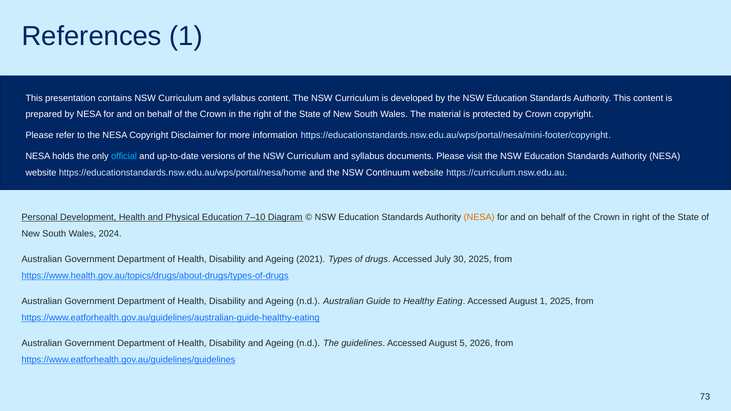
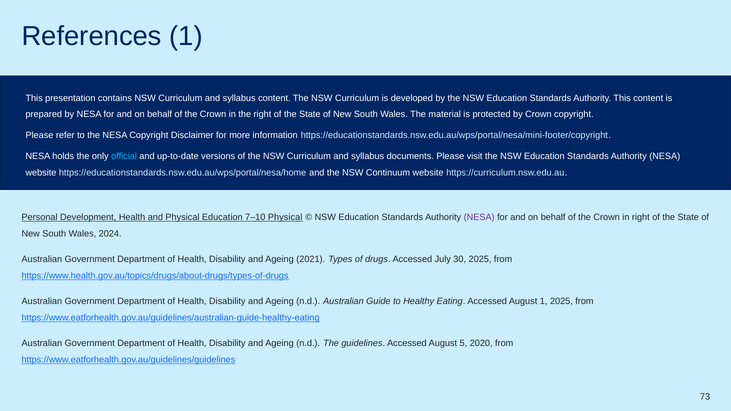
7–10 Diagram: Diagram -> Physical
NESA at (479, 217) colour: orange -> purple
2026: 2026 -> 2020
